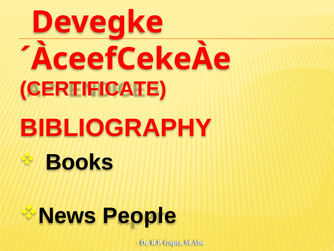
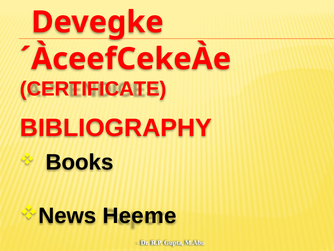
People: People -> Heeme
